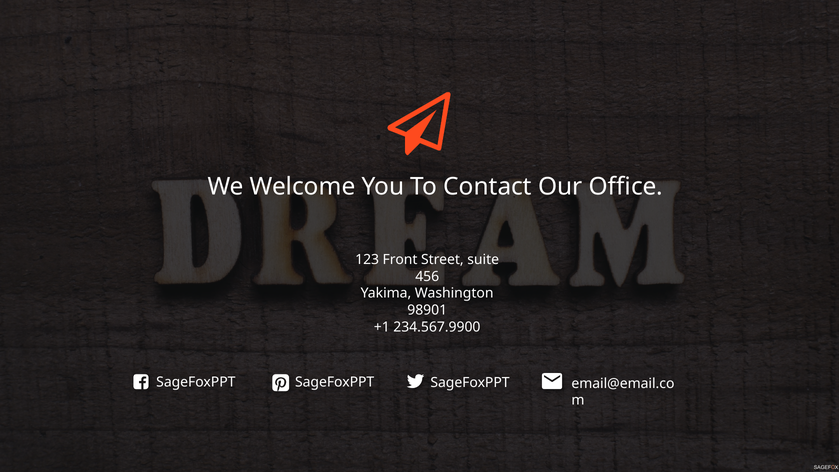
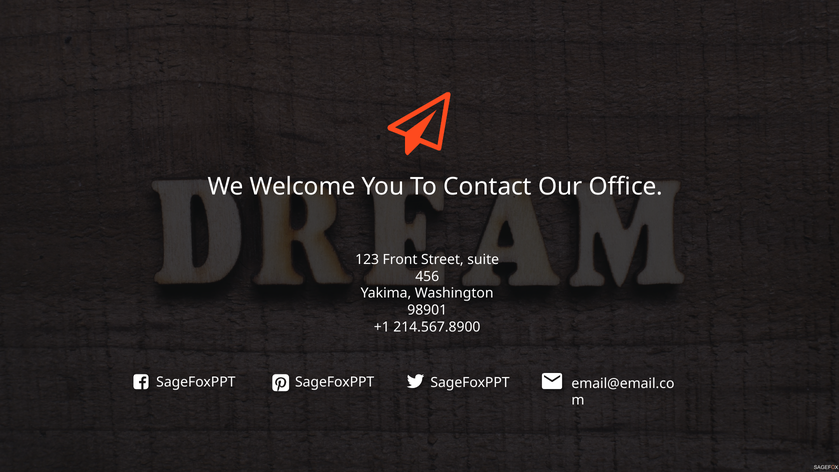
234.567.9900: 234.567.9900 -> 214.567.8900
